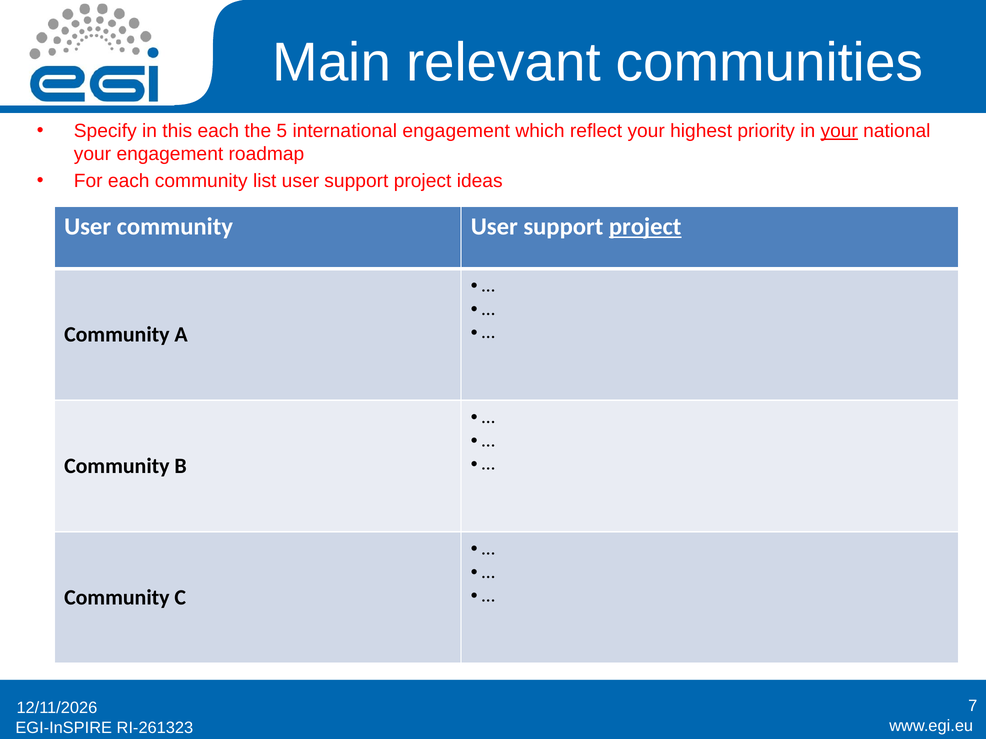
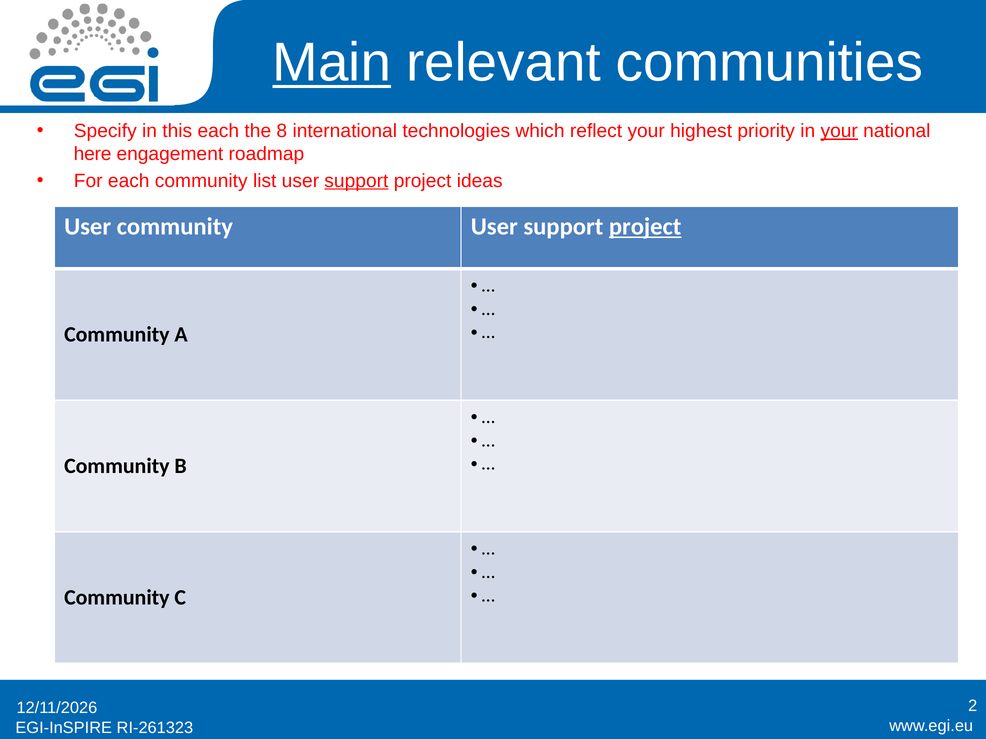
Main underline: none -> present
5: 5 -> 8
international engagement: engagement -> technologies
your at (92, 154): your -> here
support at (356, 181) underline: none -> present
7: 7 -> 2
